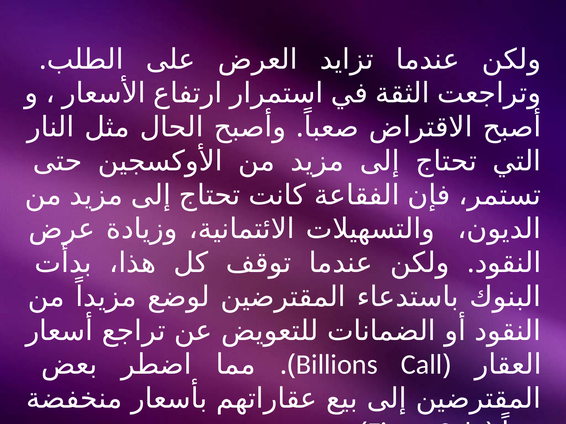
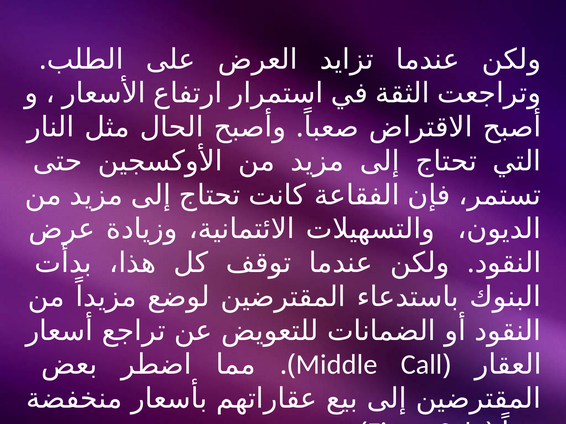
Billions: Billions -> Middle
